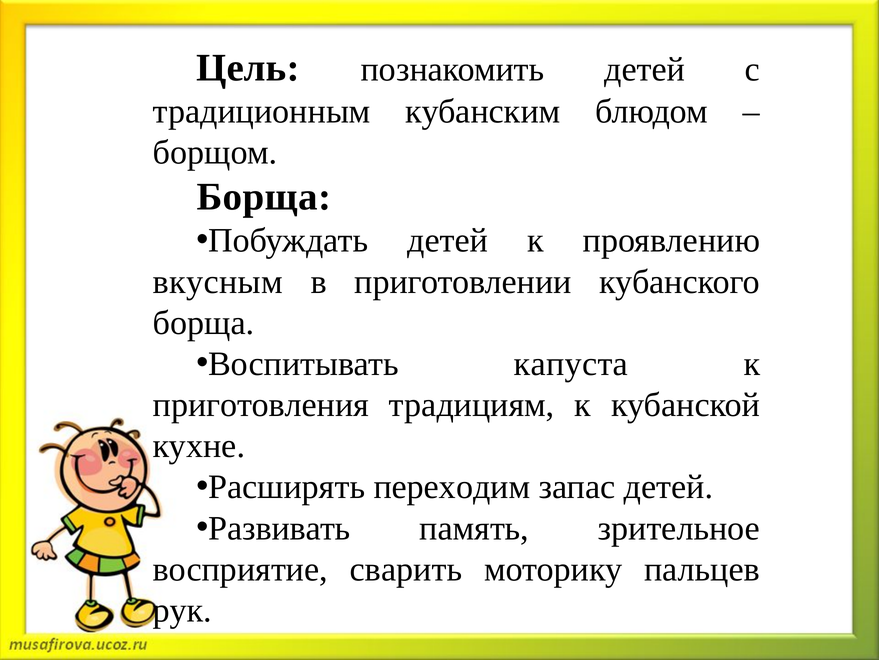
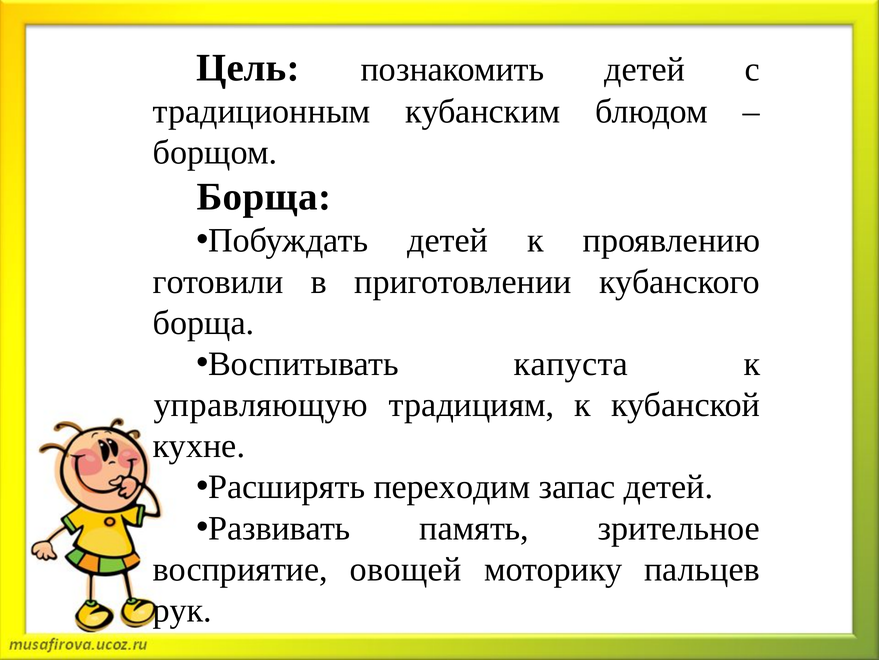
вкусным: вкусным -> готовили
приготовления: приготовления -> управляющую
сварить: сварить -> овощей
